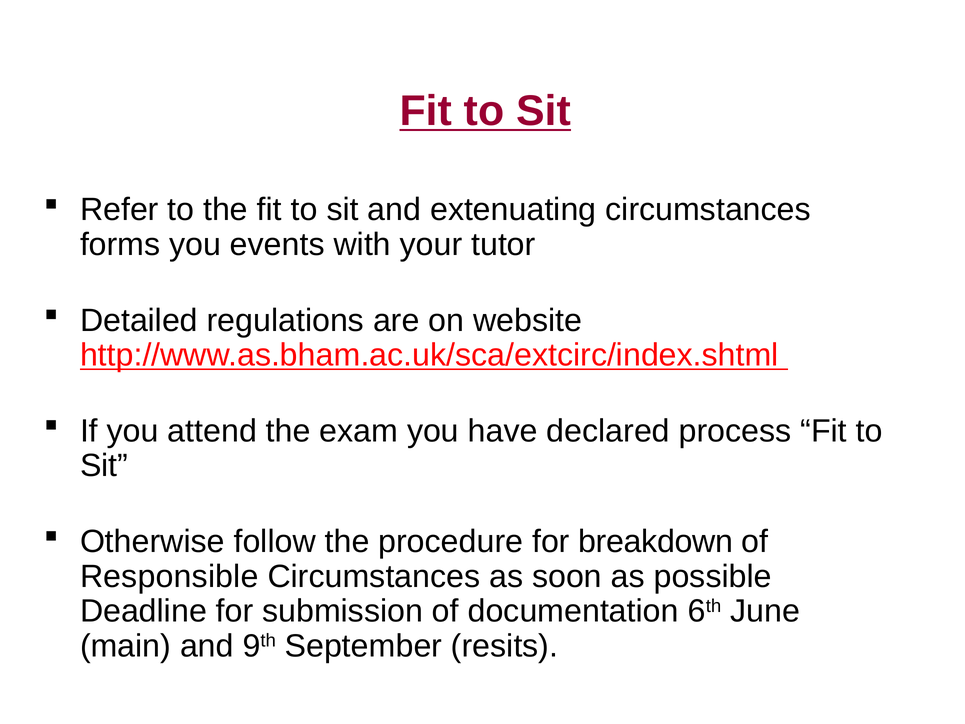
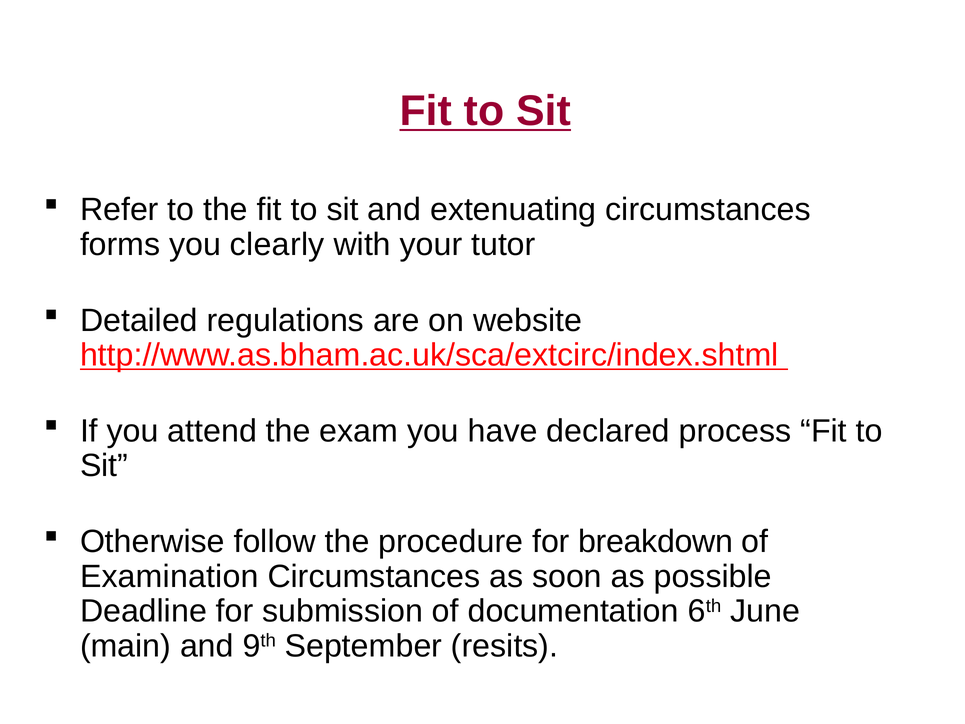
events: events -> clearly
Responsible: Responsible -> Examination
